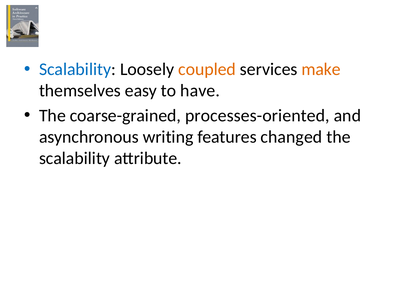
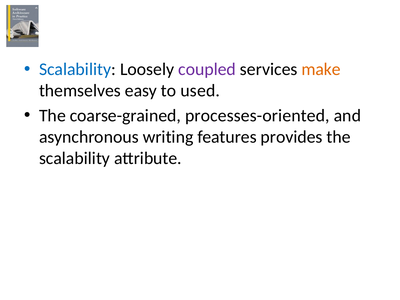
coupled colour: orange -> purple
have: have -> used
changed: changed -> provides
